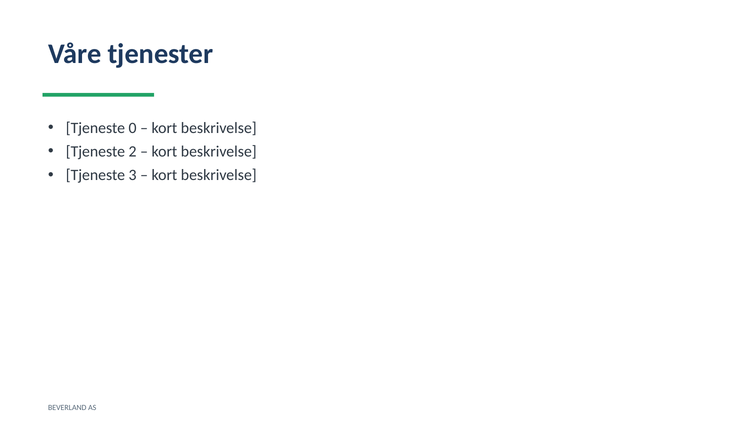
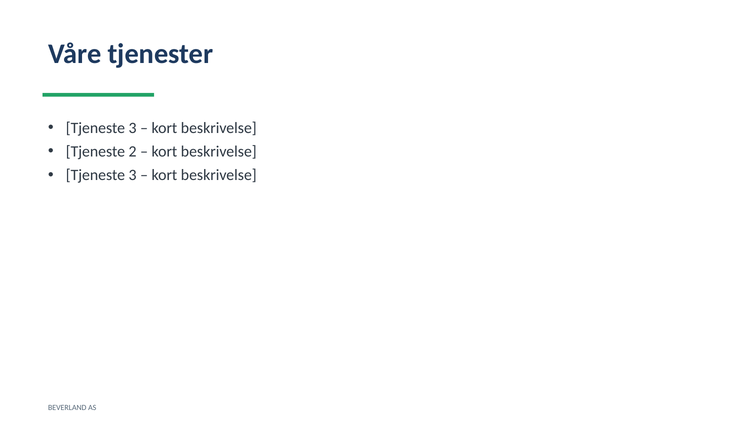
0 at (133, 128): 0 -> 3
